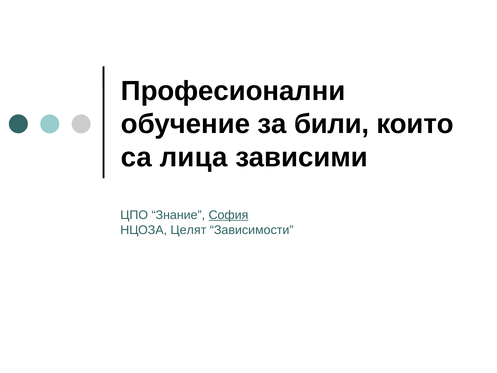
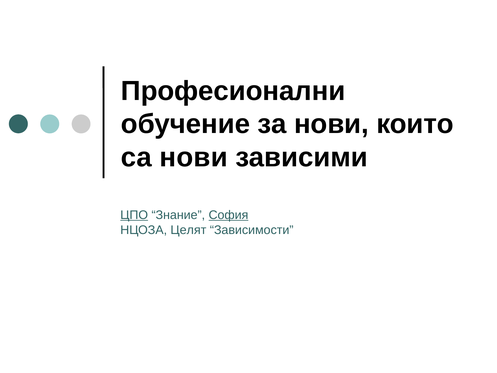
за били: били -> нови
са лица: лица -> нови
ЦПО underline: none -> present
